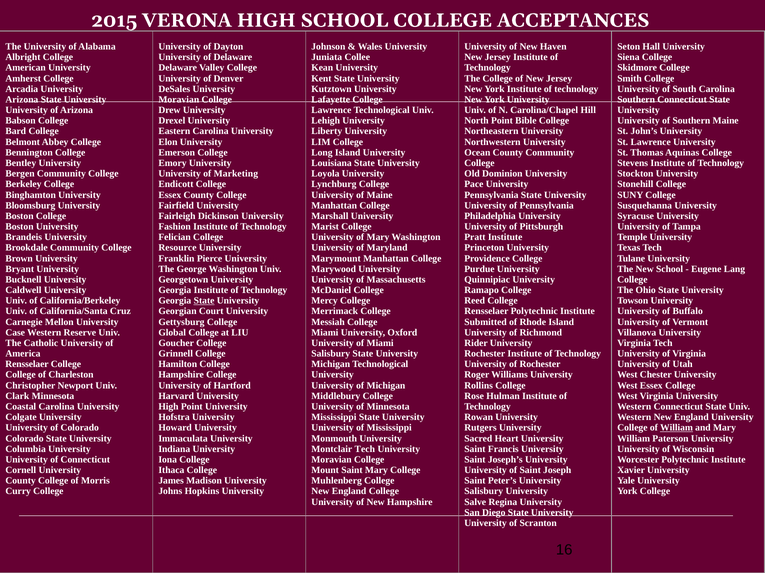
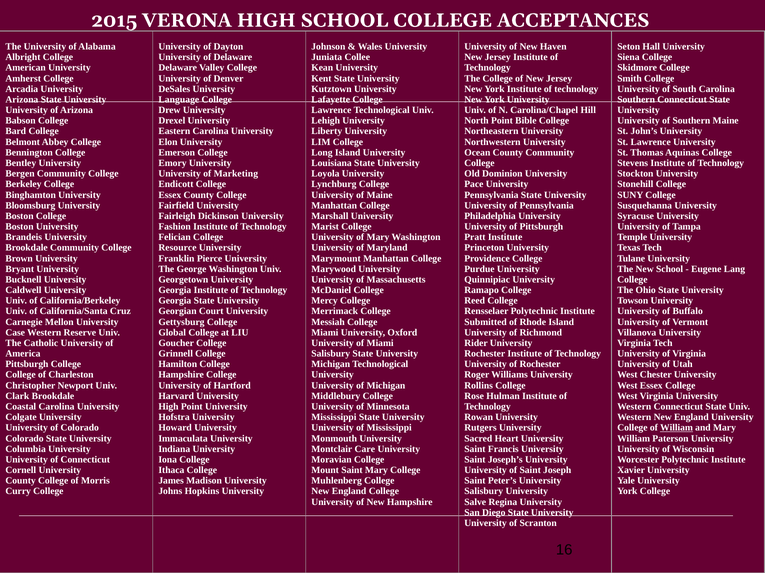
Moravian at (179, 100): Moravian -> Language
State at (204, 301) underline: present -> none
Rensselaer at (27, 365): Rensselaer -> Pittsburgh
Clark Minnesota: Minnesota -> Brookdale
Montclair Tech: Tech -> Care
